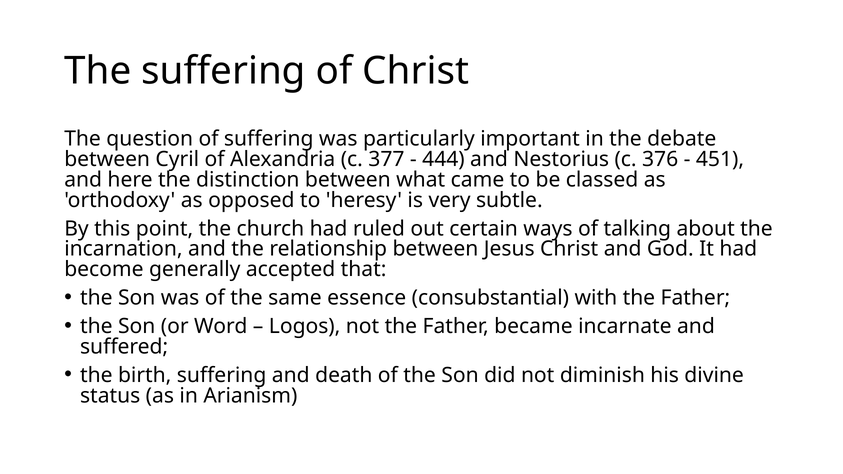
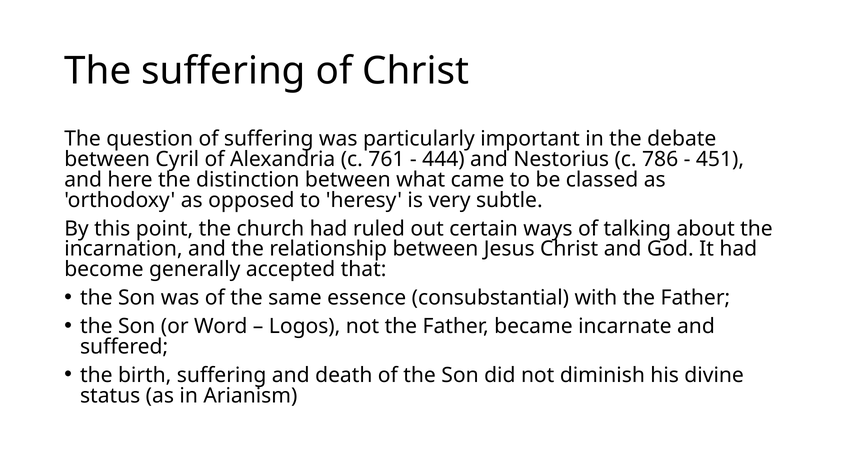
377: 377 -> 761
376: 376 -> 786
